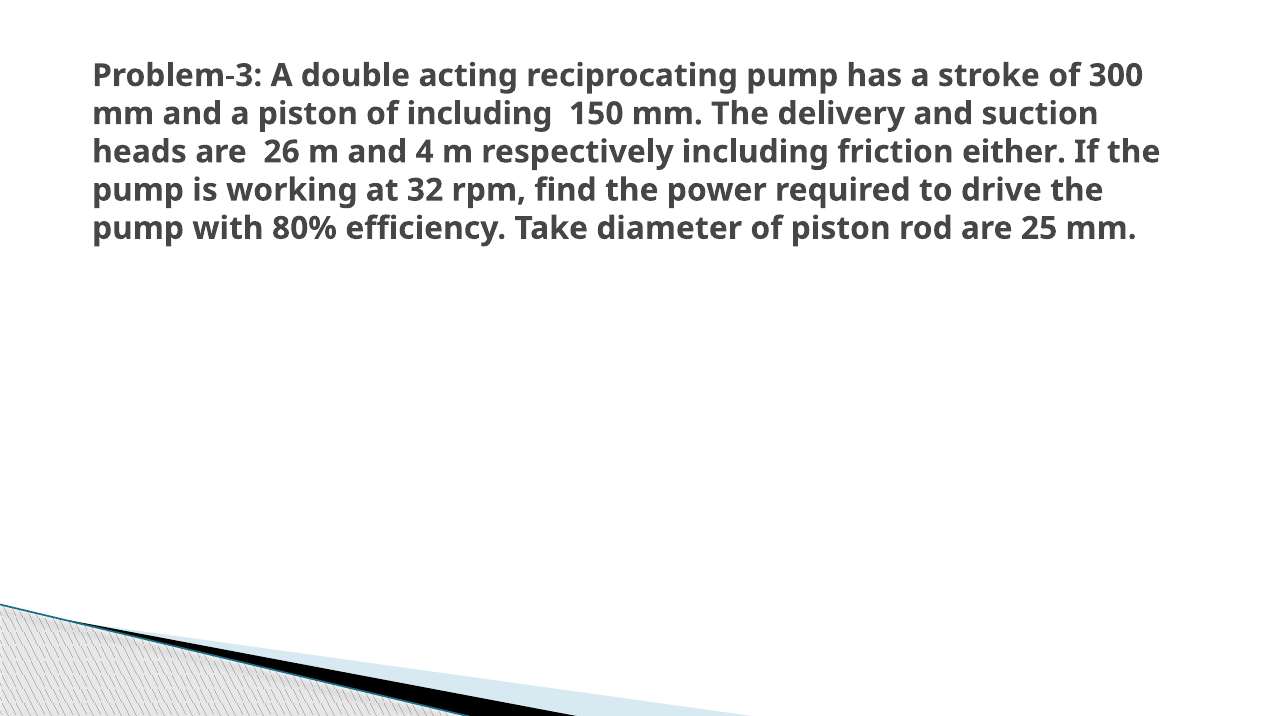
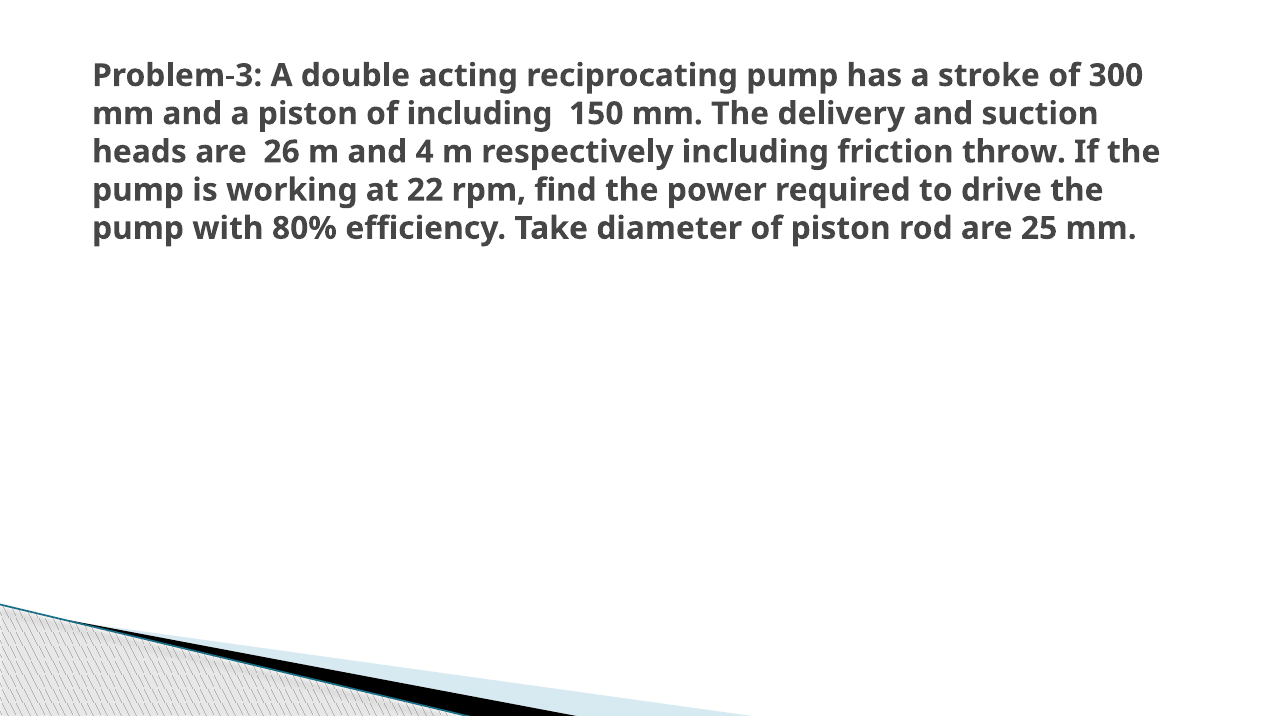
either: either -> throw
32: 32 -> 22
